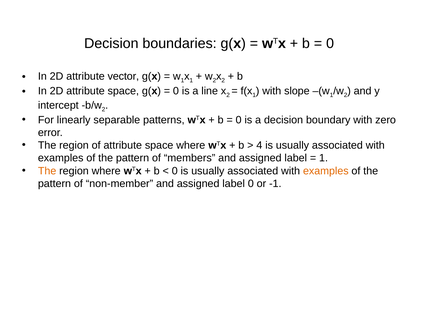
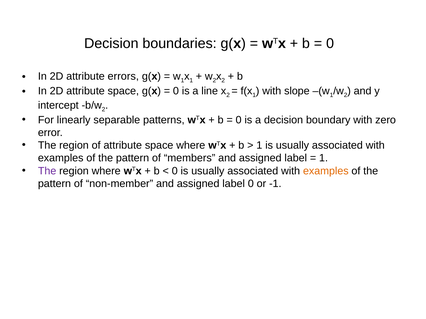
vector: vector -> errors
4 at (259, 146): 4 -> 1
The at (47, 171) colour: orange -> purple
